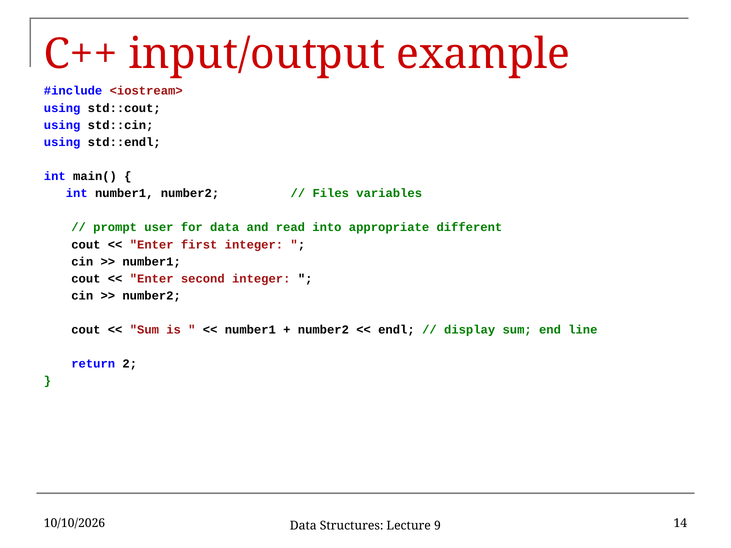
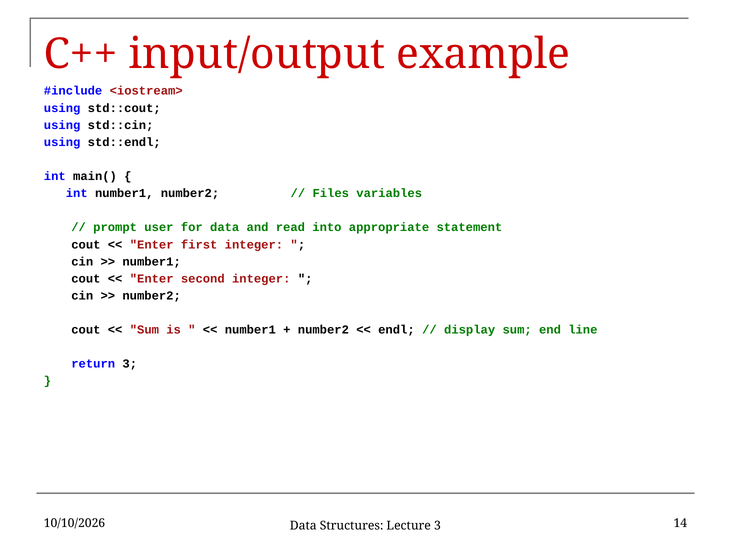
different: different -> statement
return 2: 2 -> 3
Lecture 9: 9 -> 3
